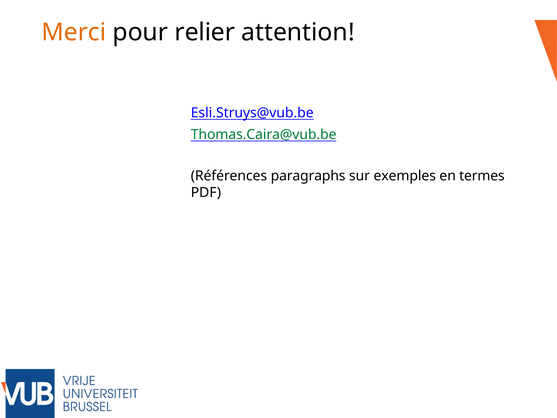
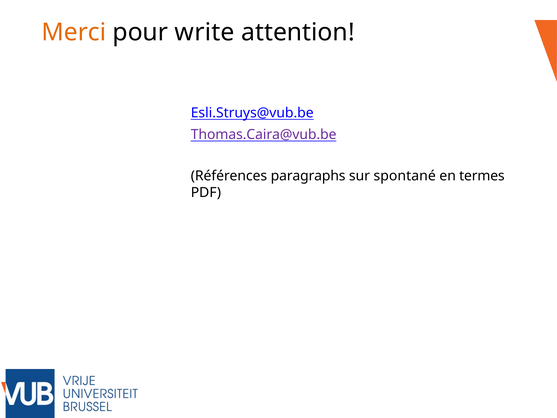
relier: relier -> write
Thomas.Caira@vub.be colour: green -> purple
exemples: exemples -> spontané
